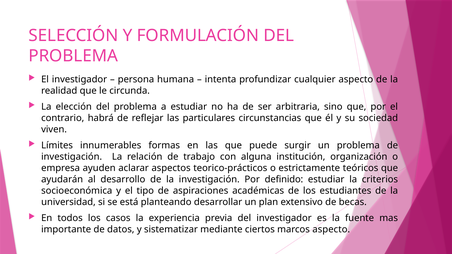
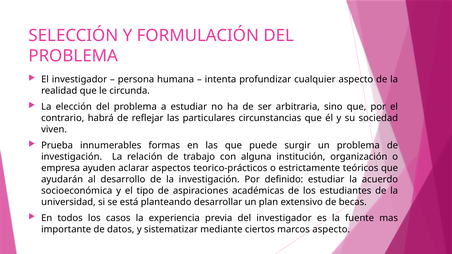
Límites: Límites -> Prueba
criterios: criterios -> acuerdo
